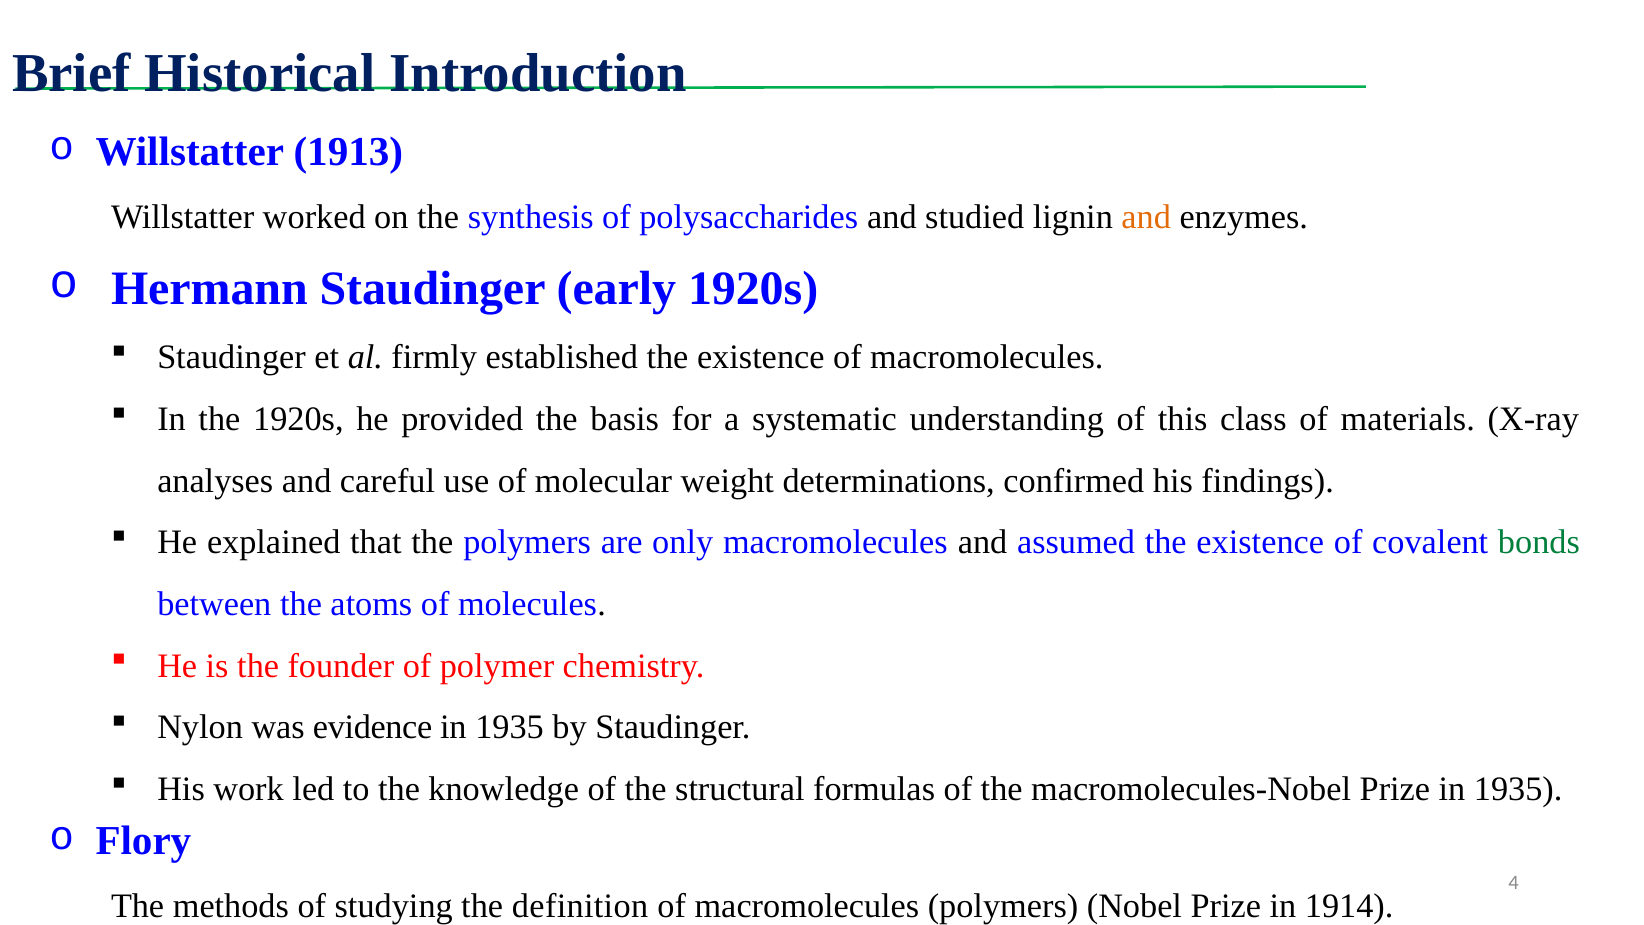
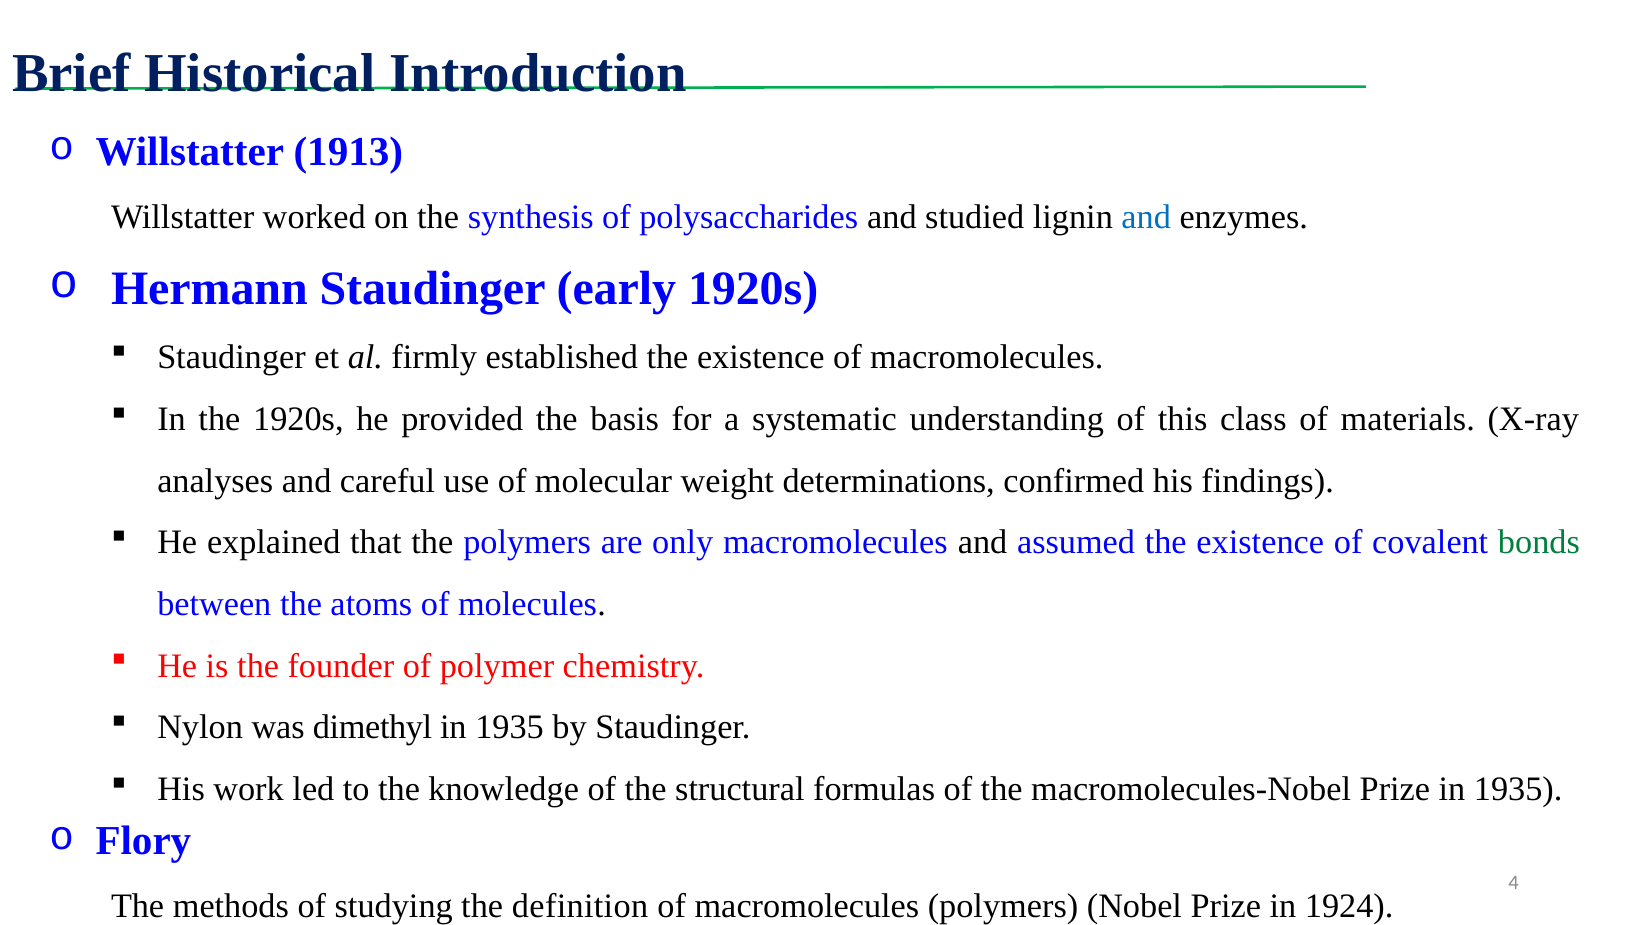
and at (1146, 217) colour: orange -> blue
evidence: evidence -> dimethyl
1914: 1914 -> 1924
